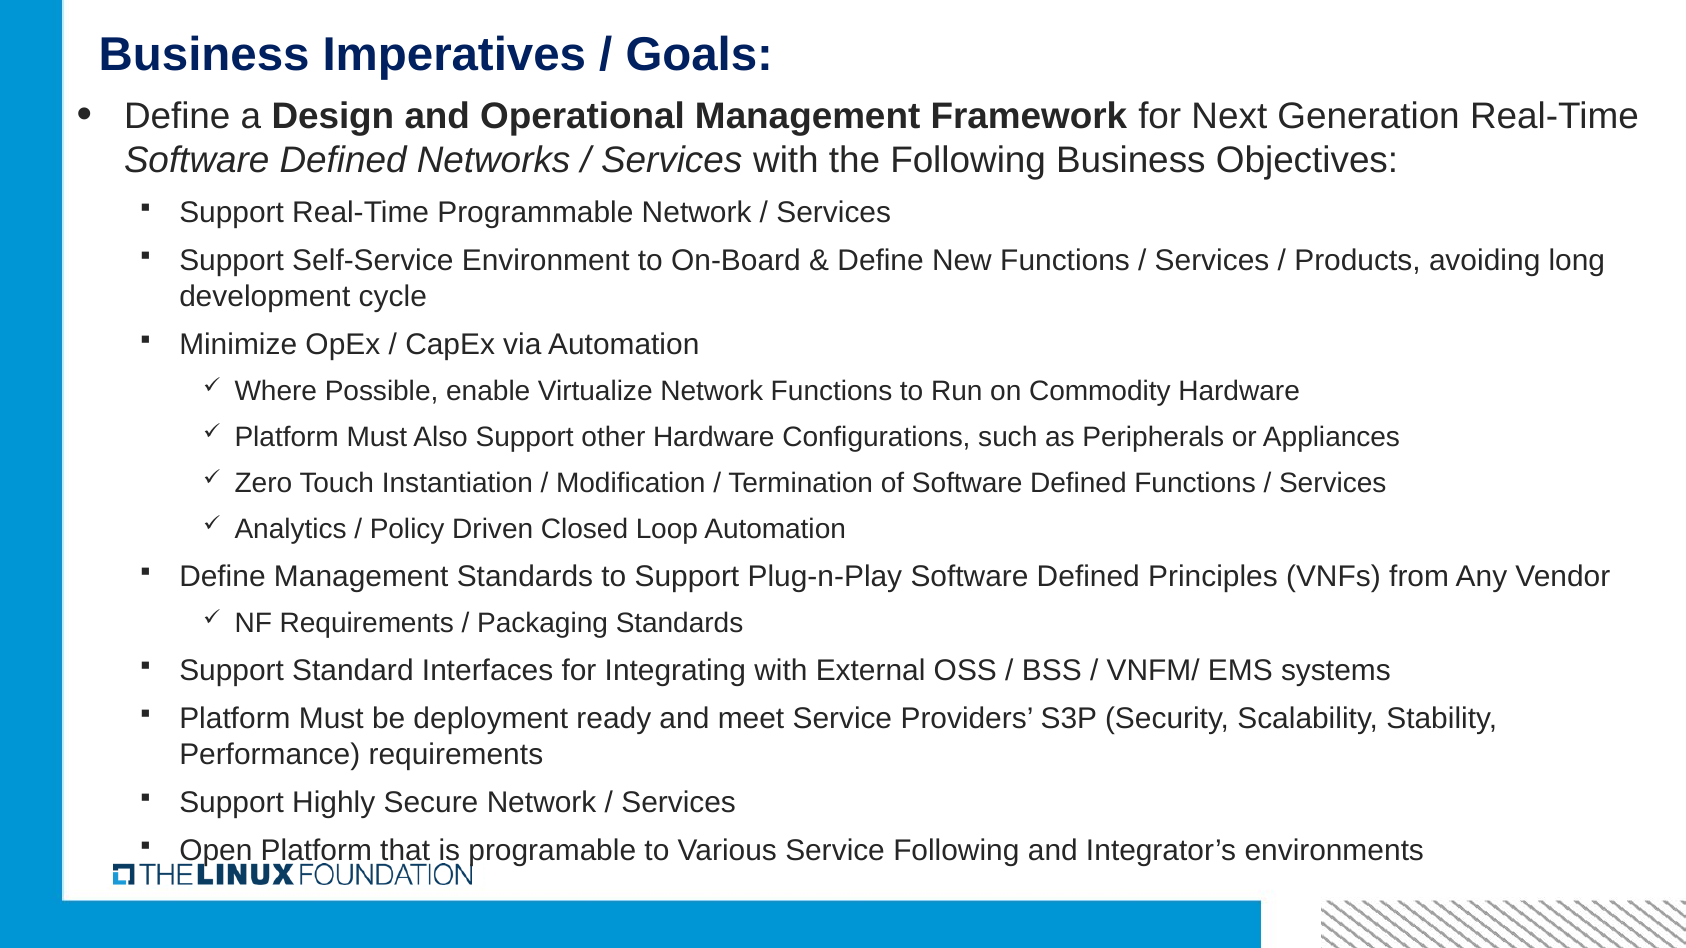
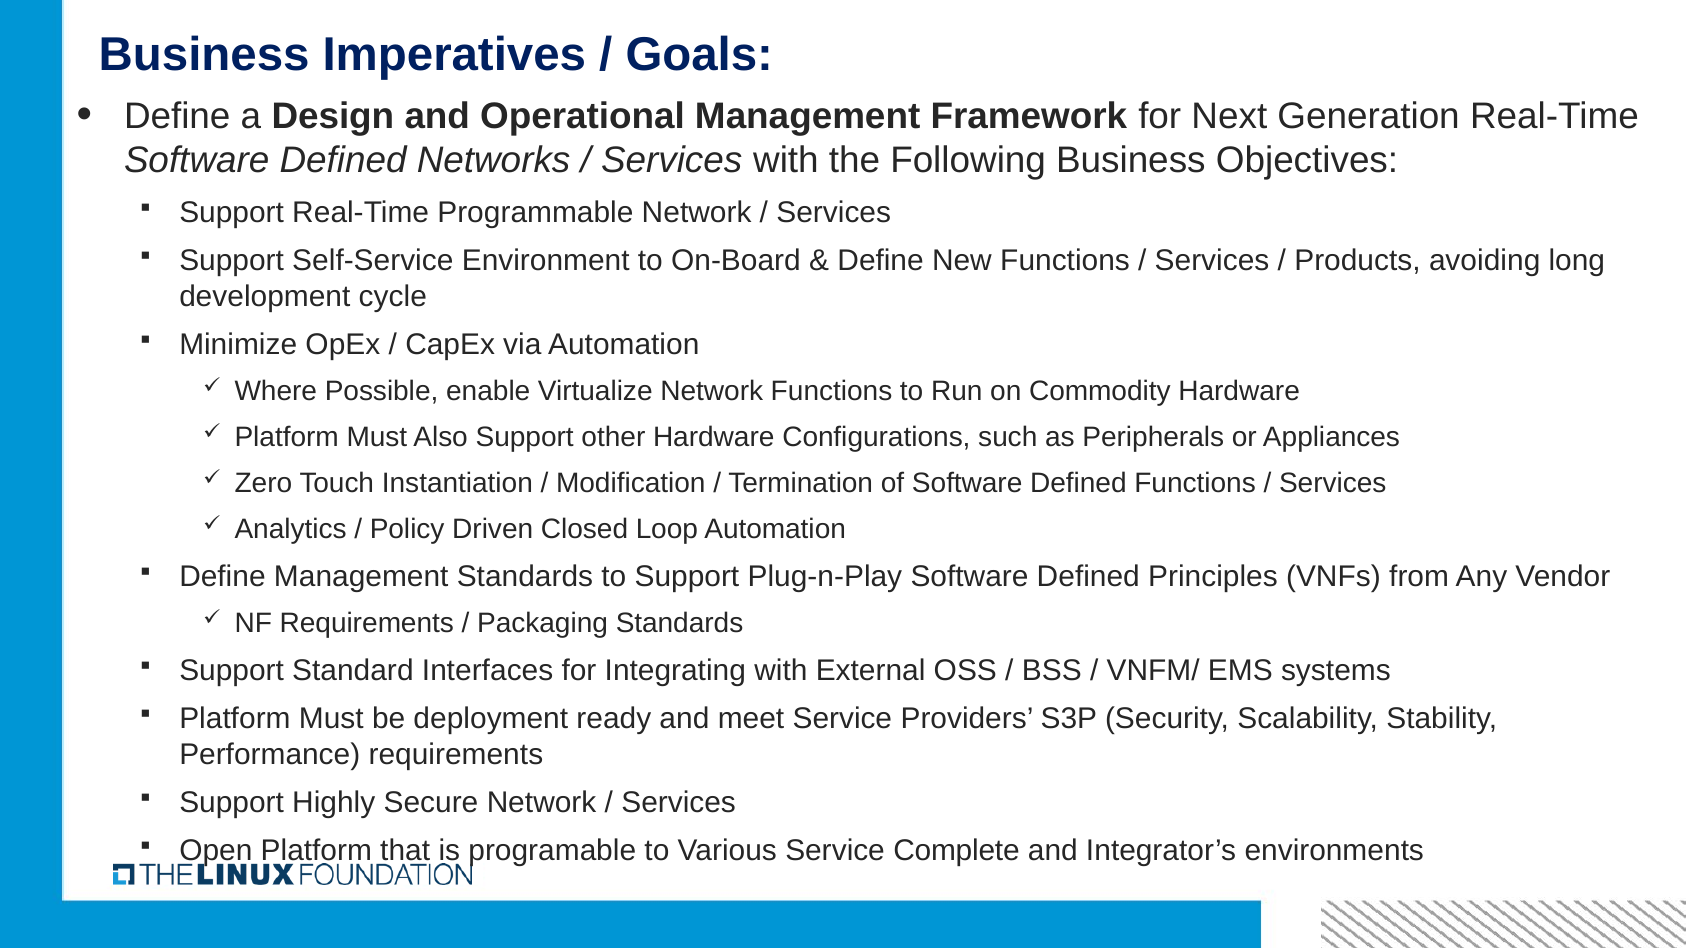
Service Following: Following -> Complete
